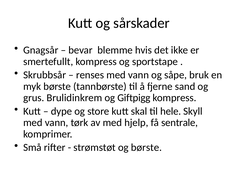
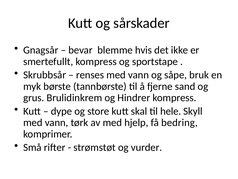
Giftpigg: Giftpigg -> Hindrer
sentrale: sentrale -> bedring
og børste: børste -> vurder
